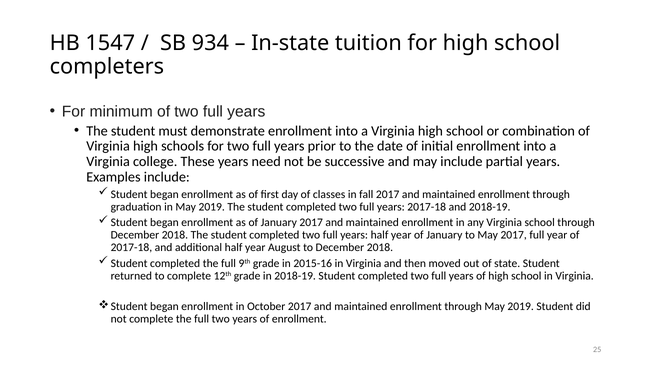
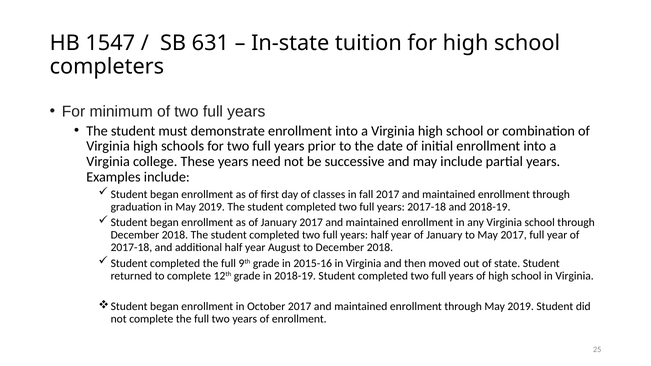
934: 934 -> 631
